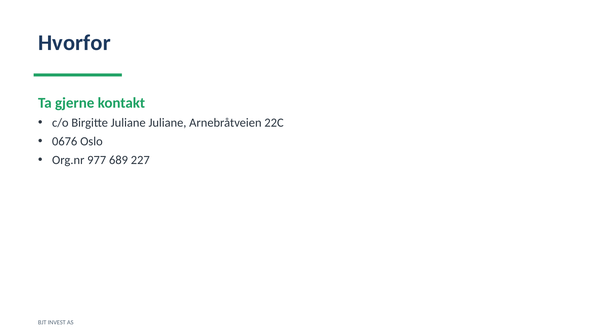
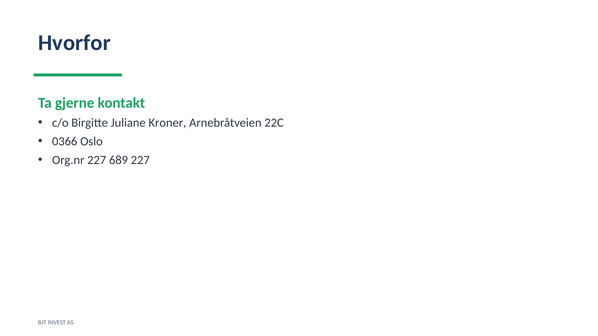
Juliane Juliane: Juliane -> Kroner
0676: 0676 -> 0366
Org.nr 977: 977 -> 227
